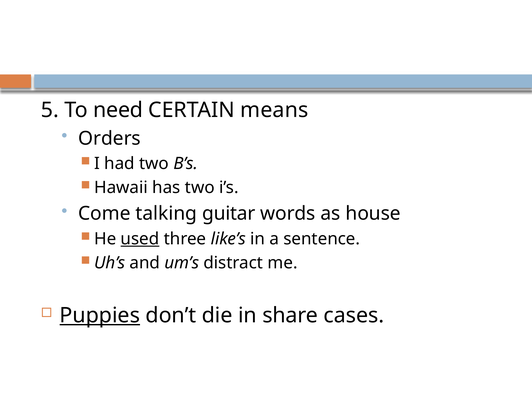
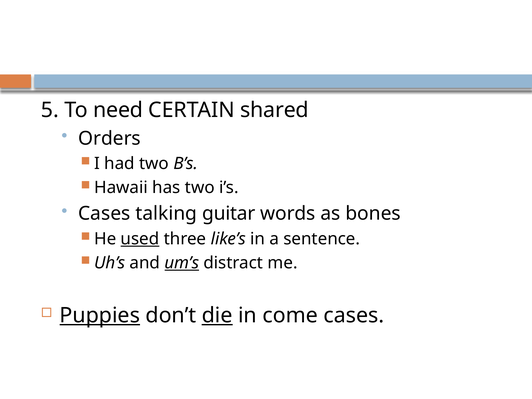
means: means -> shared
Come at (104, 214): Come -> Cases
house: house -> bones
um’s underline: none -> present
die underline: none -> present
share: share -> come
